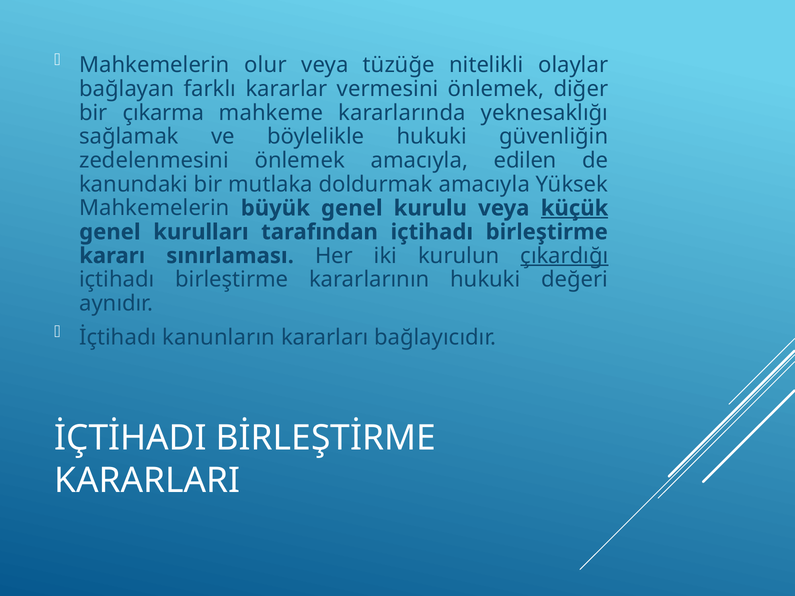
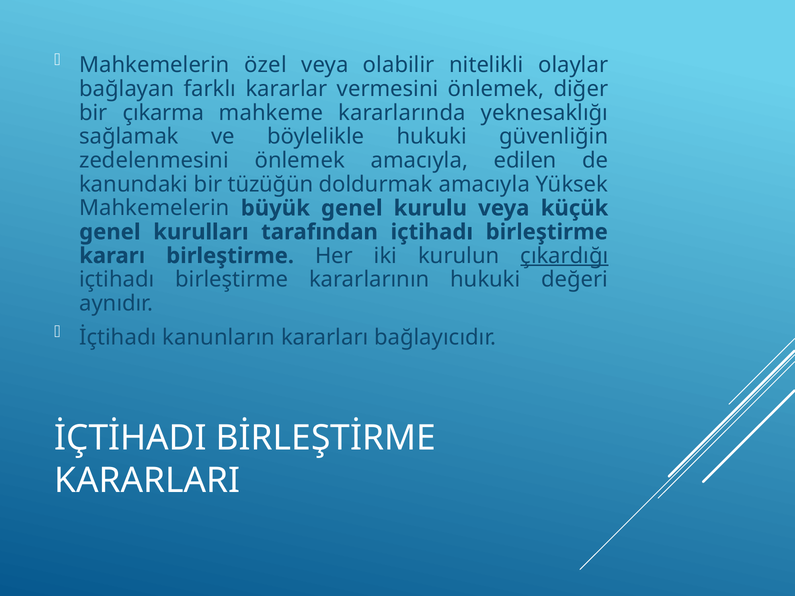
olur: olur -> özel
tüzüğe: tüzüğe -> olabilir
mutlaka: mutlaka -> tüzüğün
küçük underline: present -> none
kararı sınırlaması: sınırlaması -> birleştirme
